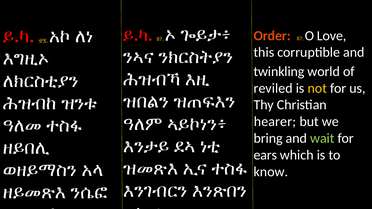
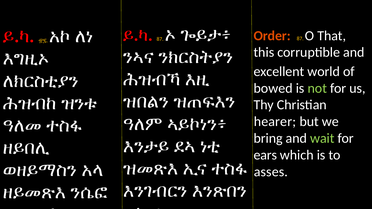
Love: Love -> That
twinkling: twinkling -> excellent
reviled: reviled -> bowed
not colour: yellow -> light green
know: know -> asses
